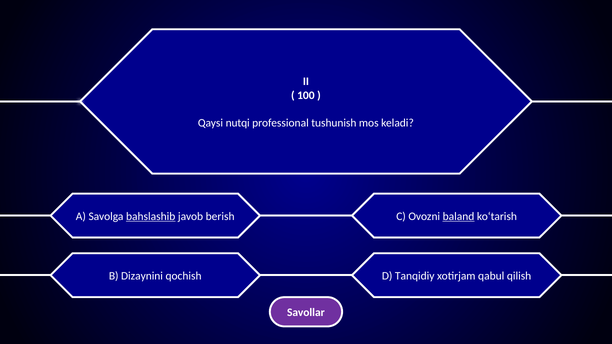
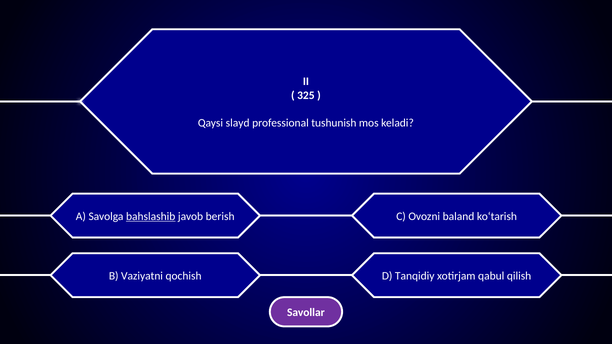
100: 100 -> 325
nutqi: nutqi -> slayd
baland underline: present -> none
Dizaynini: Dizaynini -> Vaziyatni
